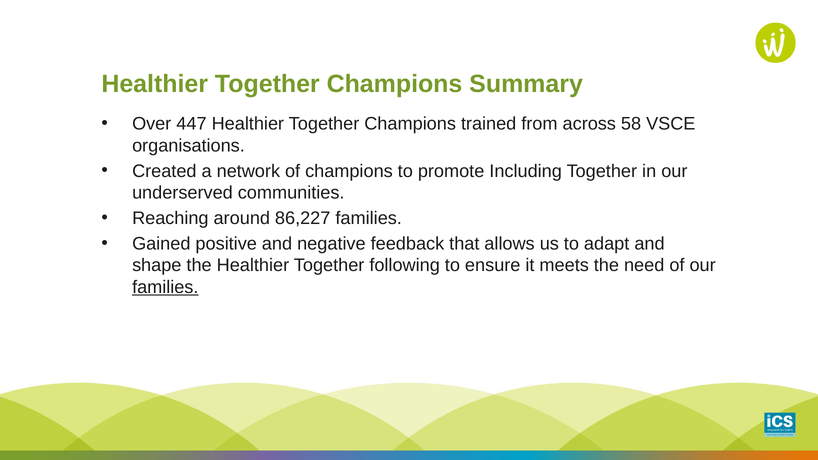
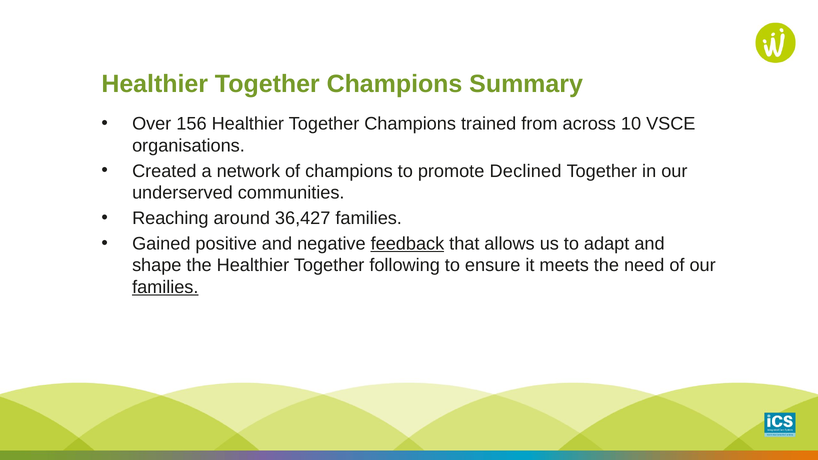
447: 447 -> 156
58: 58 -> 10
Including: Including -> Declined
86,227: 86,227 -> 36,427
feedback underline: none -> present
